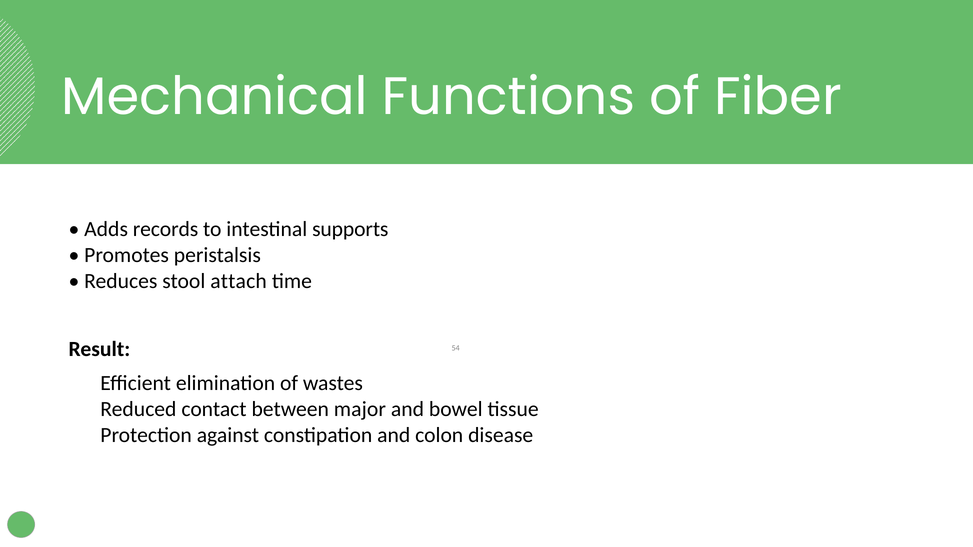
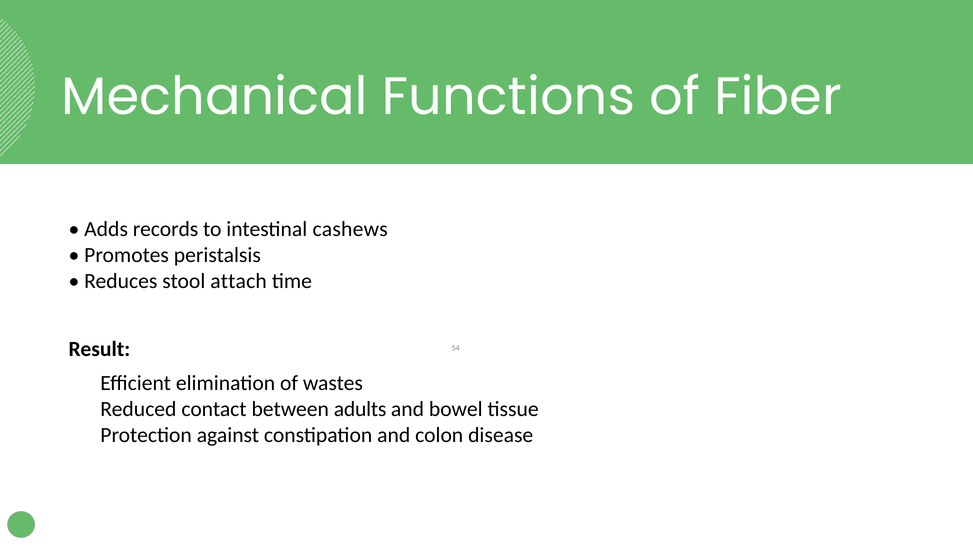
supports: supports -> cashews
major: major -> adults
